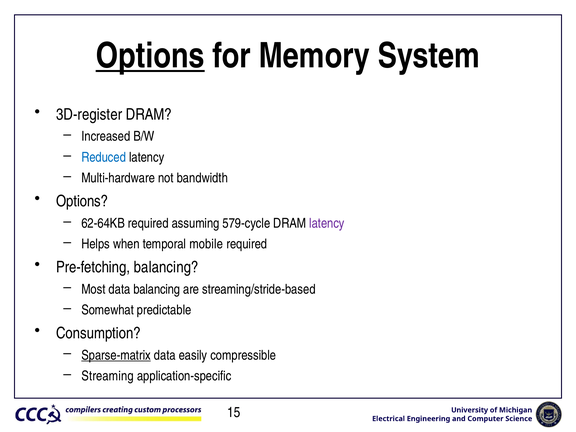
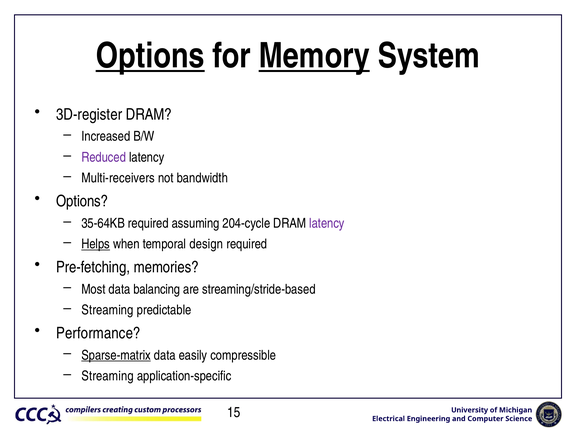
Memory underline: none -> present
Reduced colour: blue -> purple
Multi-hardware: Multi-hardware -> Multi-receivers
62-64KB: 62-64KB -> 35-64KB
579-cycle: 579-cycle -> 204-cycle
Helps underline: none -> present
mobile: mobile -> design
Pre-fetching balancing: balancing -> memories
Somewhat at (108, 310): Somewhat -> Streaming
Consumption: Consumption -> Performance
